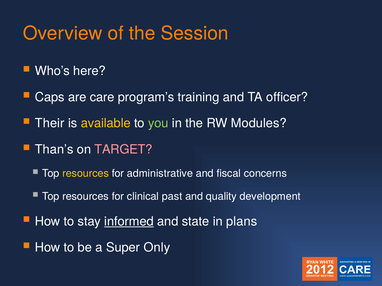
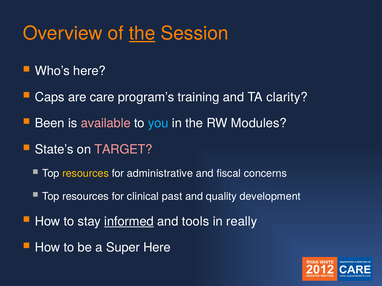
the at (142, 33) underline: none -> present
officer: officer -> clarity
Their: Their -> Been
available colour: yellow -> pink
you colour: light green -> light blue
Than’s: Than’s -> State’s
state: state -> tools
plans: plans -> really
Super Only: Only -> Here
